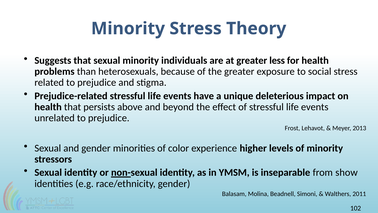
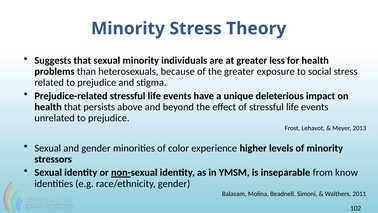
show: show -> know
